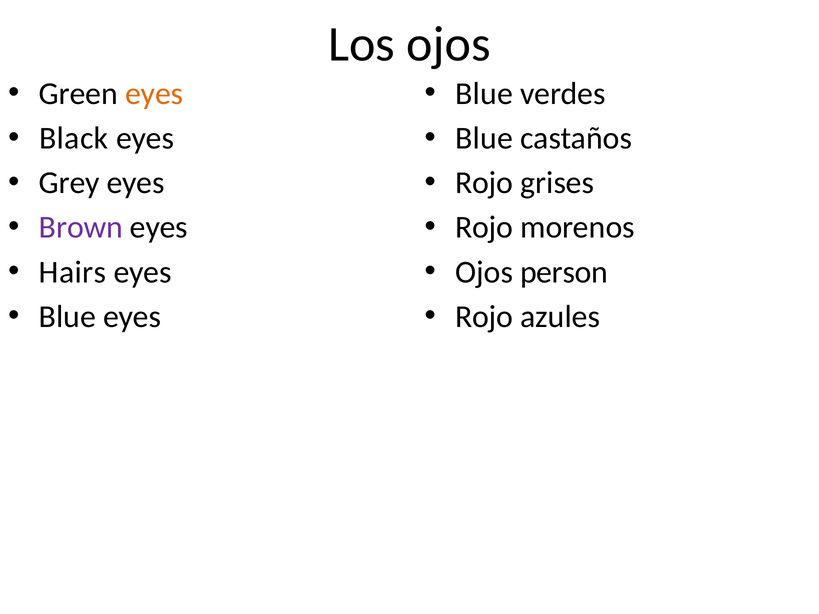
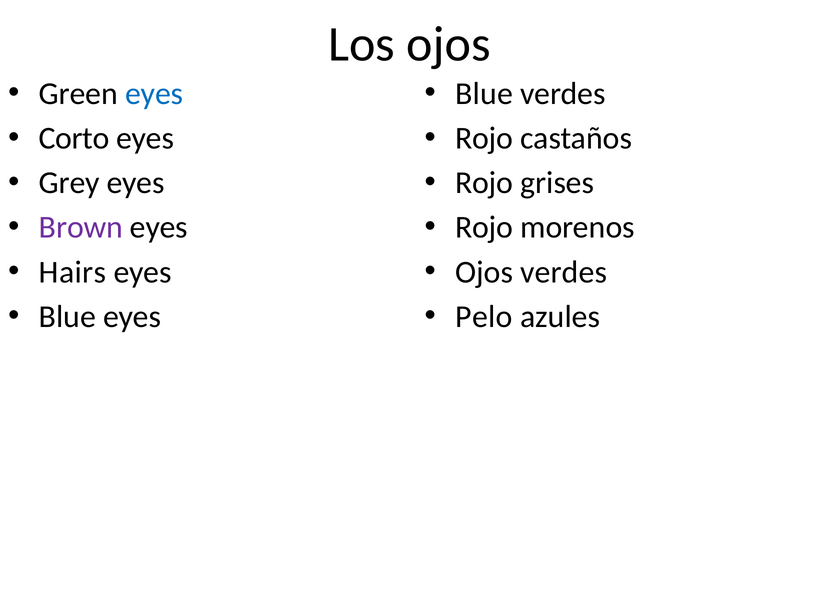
eyes at (154, 94) colour: orange -> blue
Black: Black -> Corto
Blue at (484, 138): Blue -> Rojo
Ojos person: person -> verdes
Rojo at (484, 317): Rojo -> Pelo
